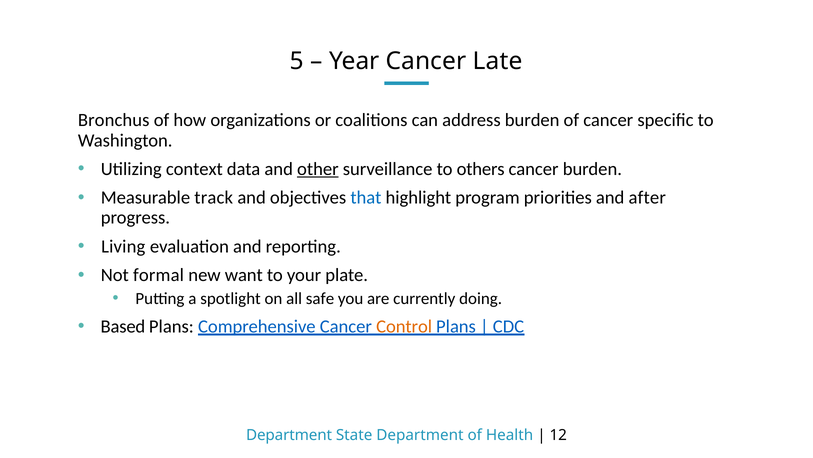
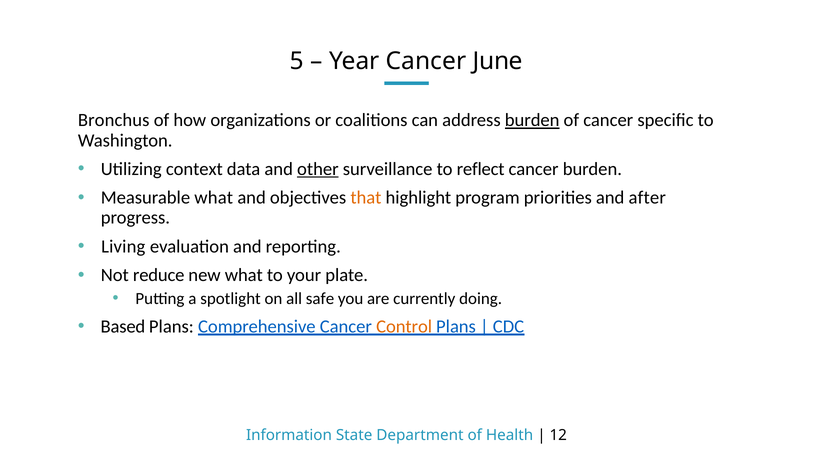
Late: Late -> June
burden at (532, 120) underline: none -> present
others: others -> reflect
Measurable track: track -> what
that colour: blue -> orange
formal: formal -> reduce
new want: want -> what
Department at (289, 435): Department -> Information
